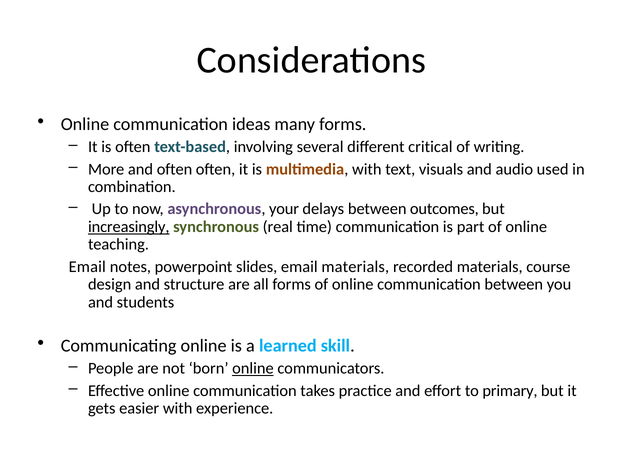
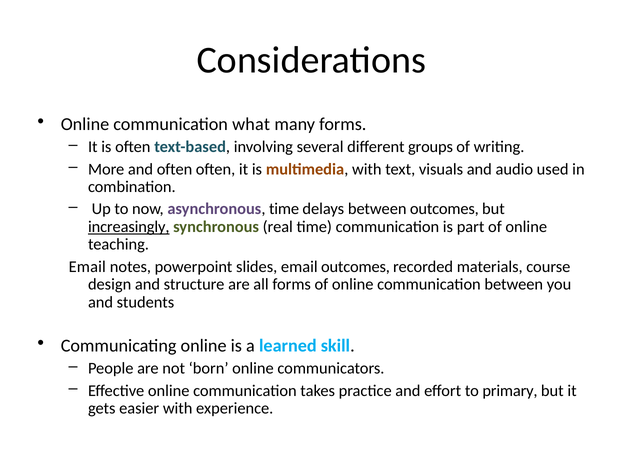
ideas: ideas -> what
critical: critical -> groups
asynchronous your: your -> time
email materials: materials -> outcomes
online at (253, 369) underline: present -> none
